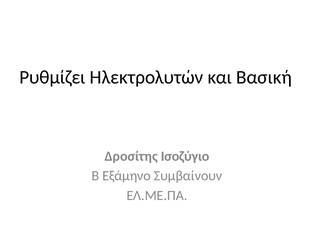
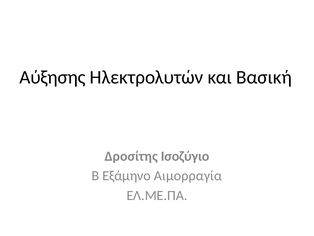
Ρυθμίζει: Ρυθμίζει -> Αύξησης
Συμβαίνουν: Συμβαίνουν -> Αιμορραγία
